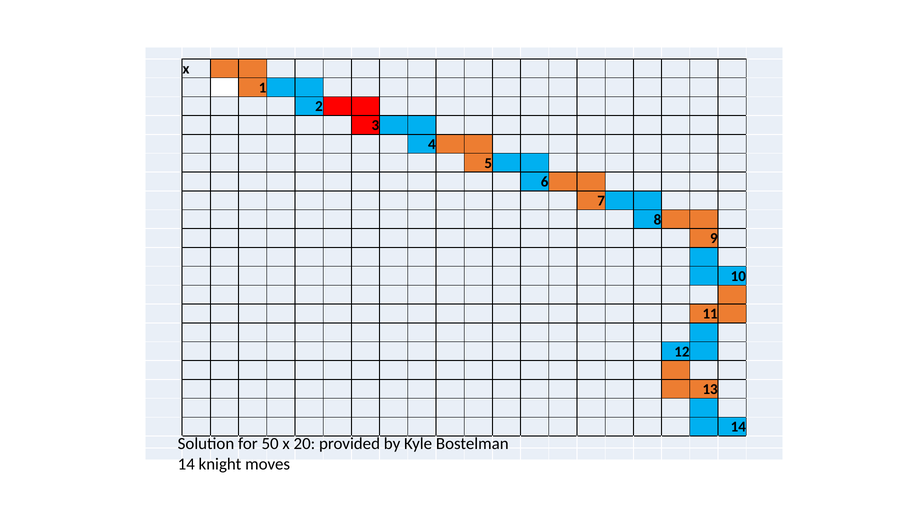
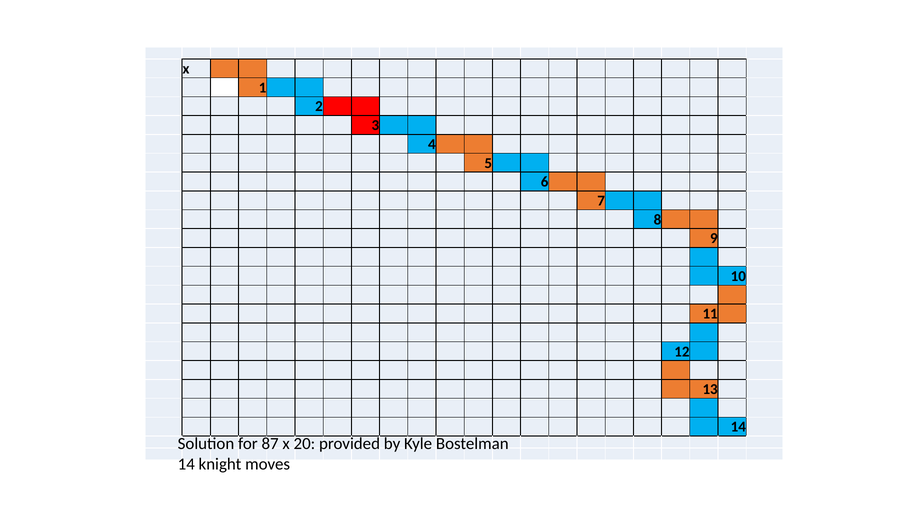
50: 50 -> 87
